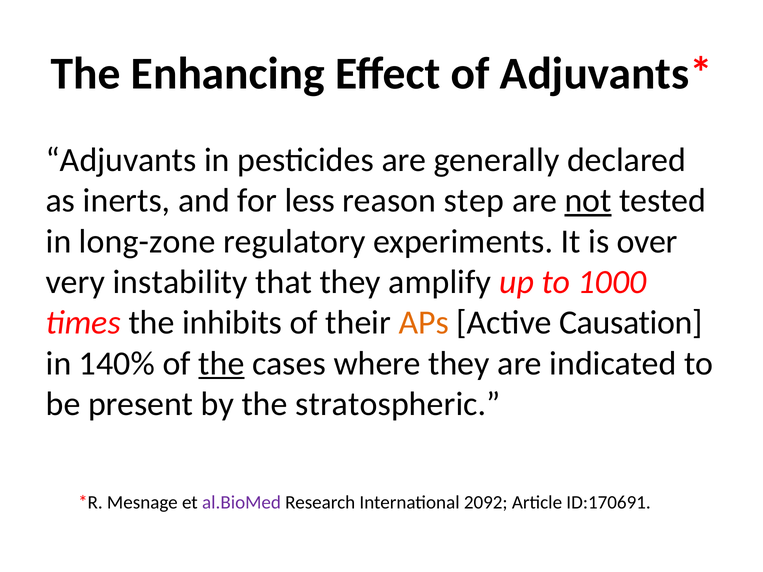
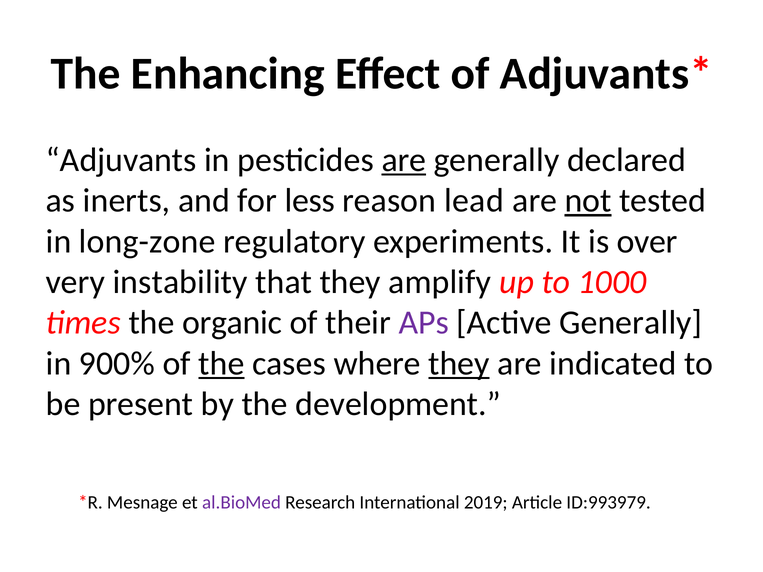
are at (404, 160) underline: none -> present
step: step -> lead
inhibits: inhibits -> organic
APs colour: orange -> purple
Active Causation: Causation -> Generally
140%: 140% -> 900%
they at (459, 364) underline: none -> present
stratospheric: stratospheric -> development
2092: 2092 -> 2019
ID:170691: ID:170691 -> ID:993979
